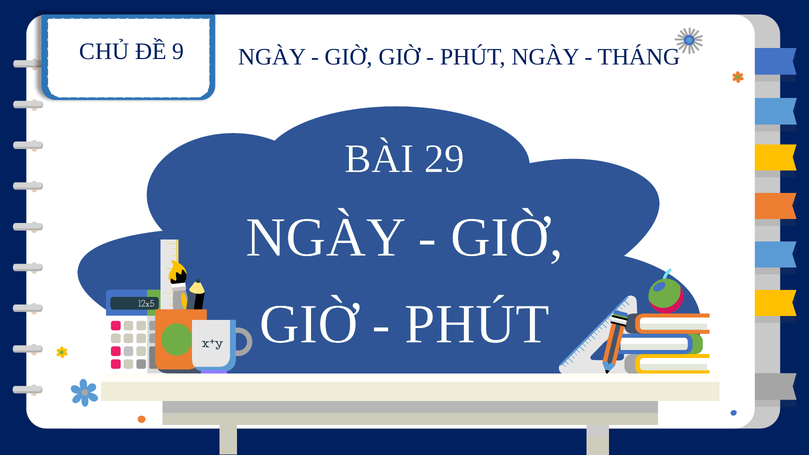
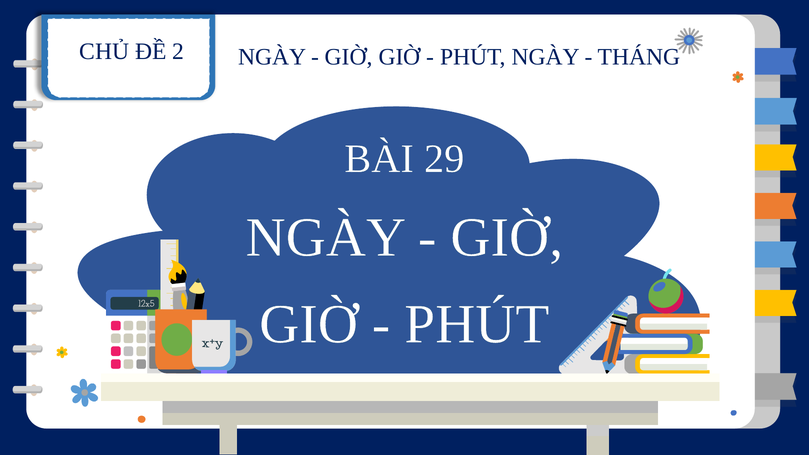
9: 9 -> 2
